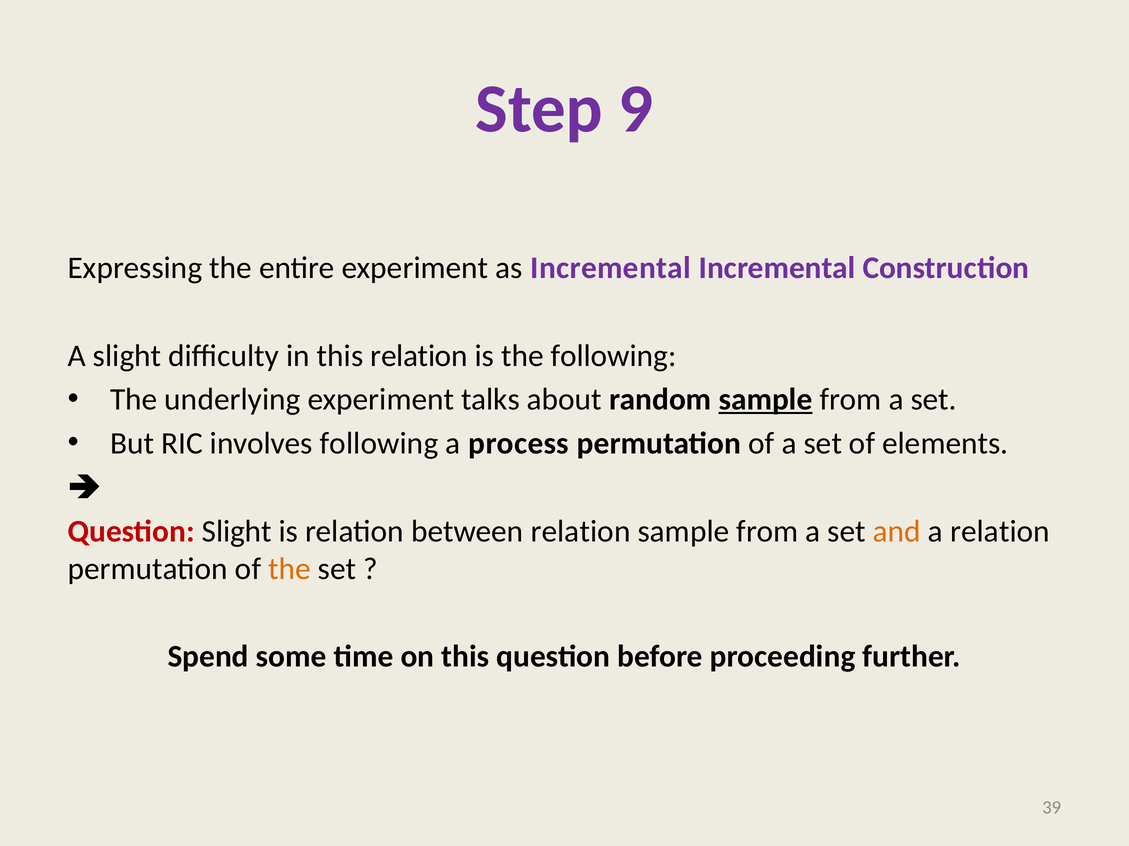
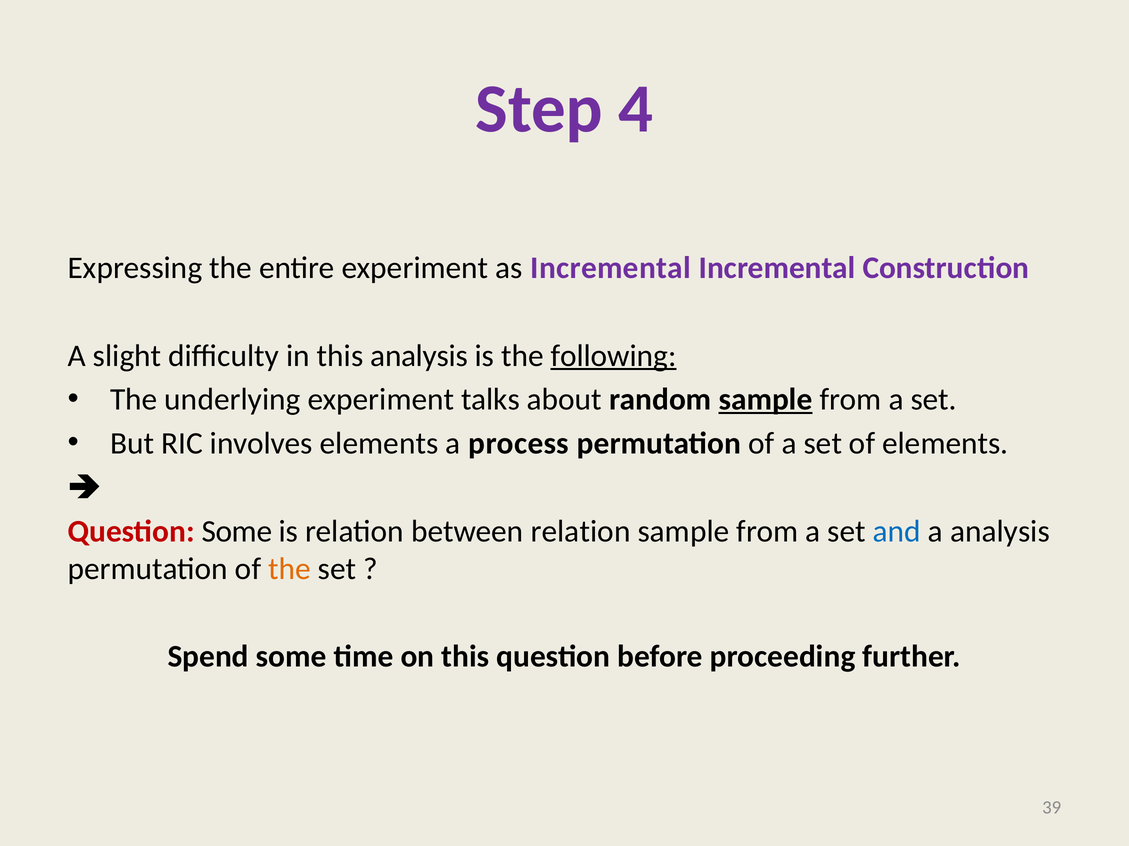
9: 9 -> 4
this relation: relation -> analysis
following at (614, 356) underline: none -> present
involves following: following -> elements
Question Slight: Slight -> Some
and colour: orange -> blue
a relation: relation -> analysis
